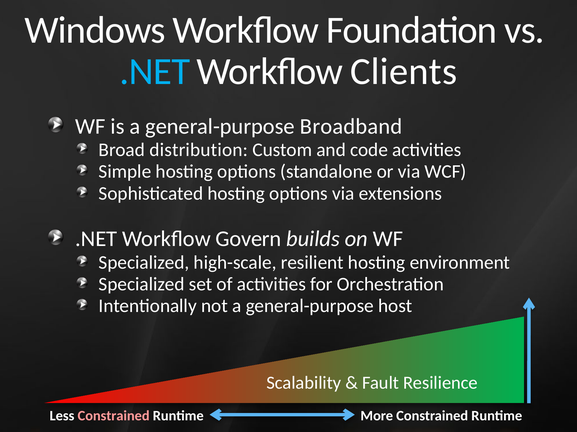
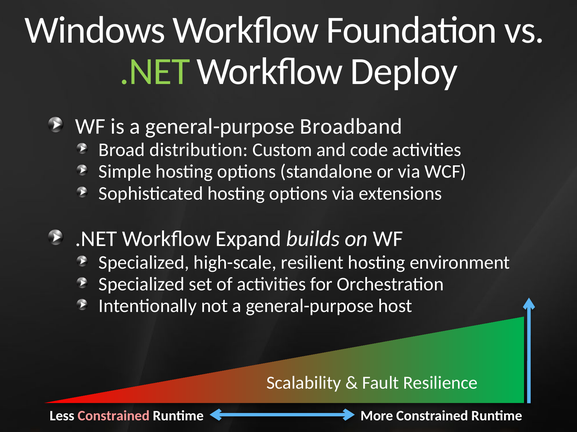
.NET at (155, 72) colour: light blue -> light green
Clients: Clients -> Deploy
Govern: Govern -> Expand
